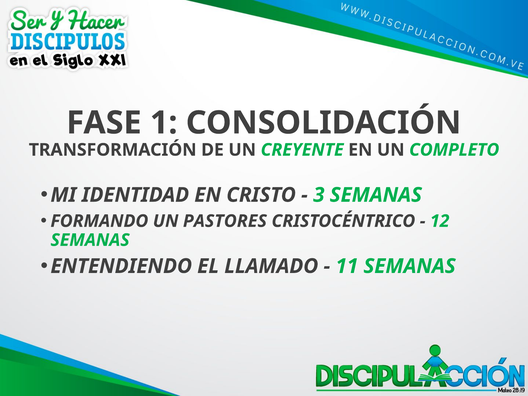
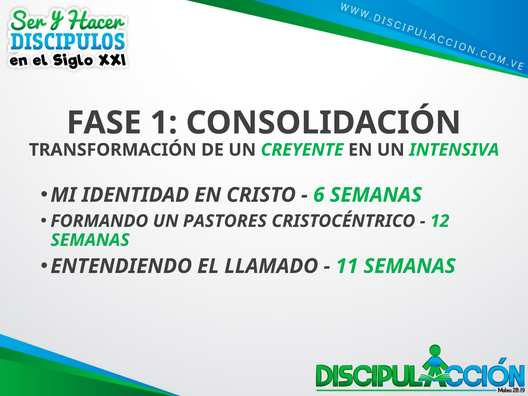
COMPLETO: COMPLETO -> INTENSIVA
3: 3 -> 6
